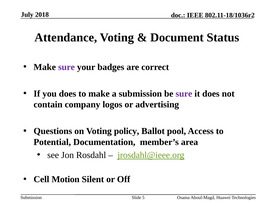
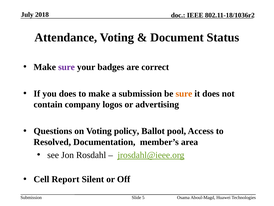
sure at (184, 93) colour: purple -> orange
Potential: Potential -> Resolved
Motion: Motion -> Report
